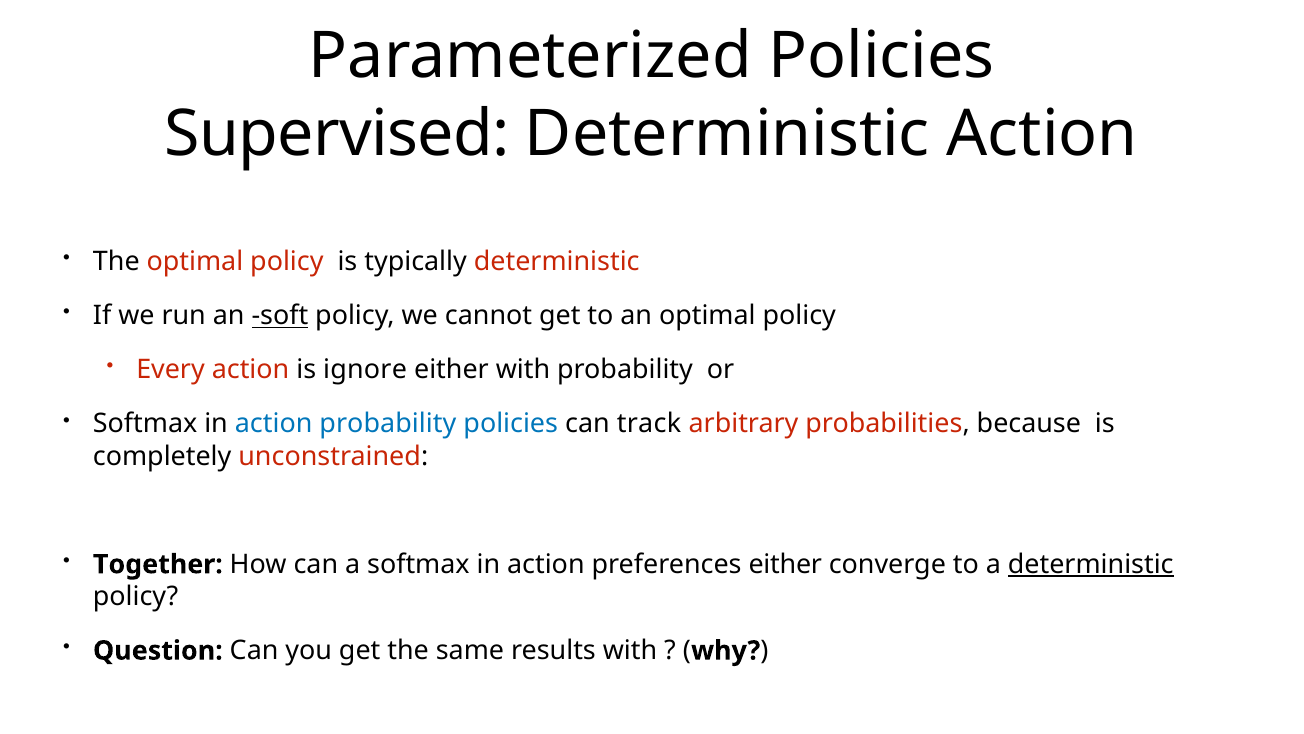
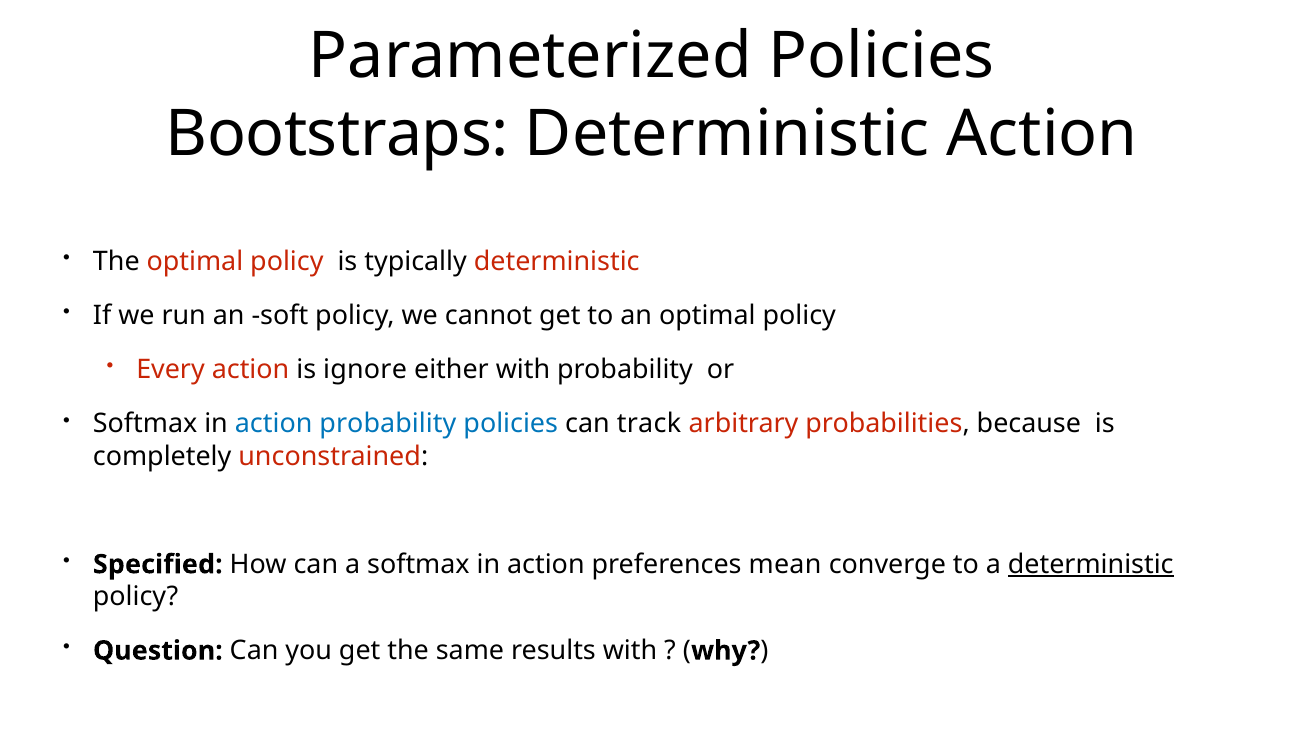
Supervised: Supervised -> Bootstraps
soft underline: present -> none
Together: Together -> Specified
preferences either: either -> mean
